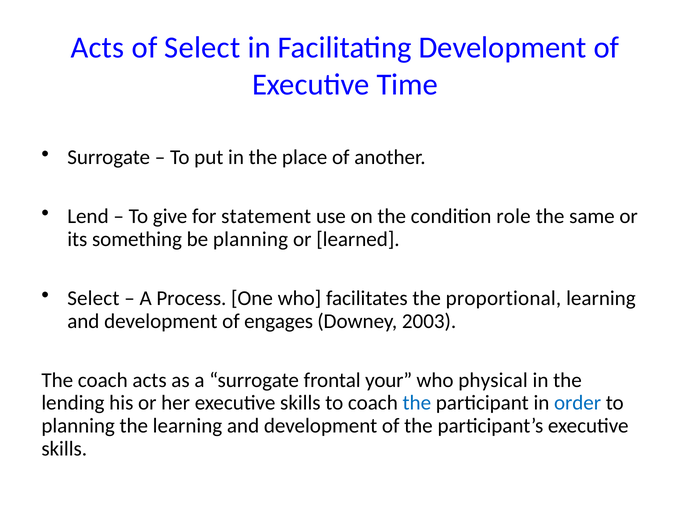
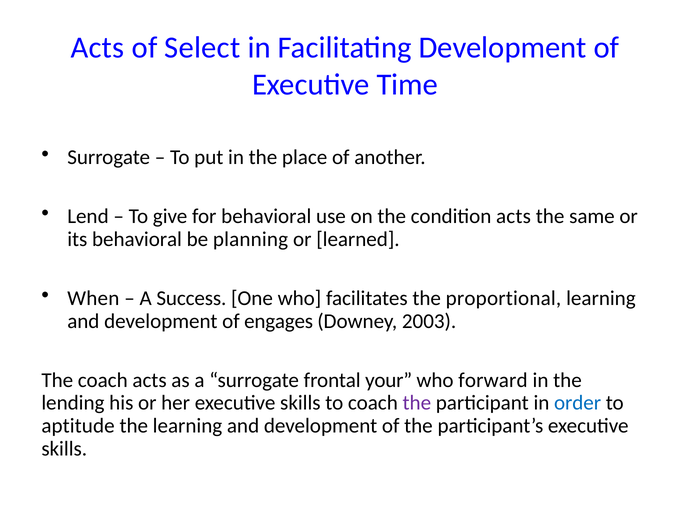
for statement: statement -> behavioral
condition role: role -> acts
its something: something -> behavioral
Select at (93, 298): Select -> When
Process: Process -> Success
physical: physical -> forward
the at (417, 403) colour: blue -> purple
planning at (78, 425): planning -> aptitude
